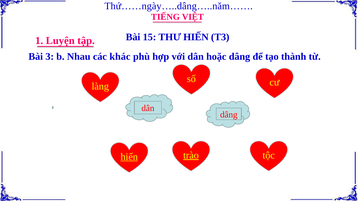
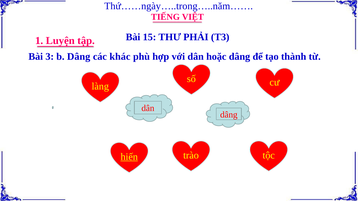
Thứ……ngày…..dâng…..năm……: Thứ……ngày…..dâng…..năm…… -> Thứ……ngày…..trong…..năm……
THƯ HIẾN: HIẾN -> PHẢI
b Nhau: Nhau -> Dâng
trào underline: present -> none
